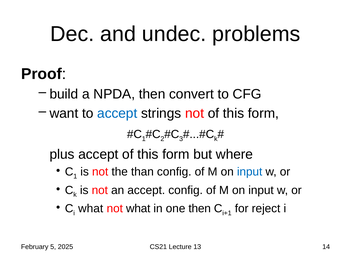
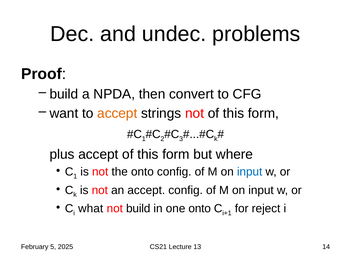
accept at (117, 113) colour: blue -> orange
the than: than -> onto
not what: what -> build
one then: then -> onto
